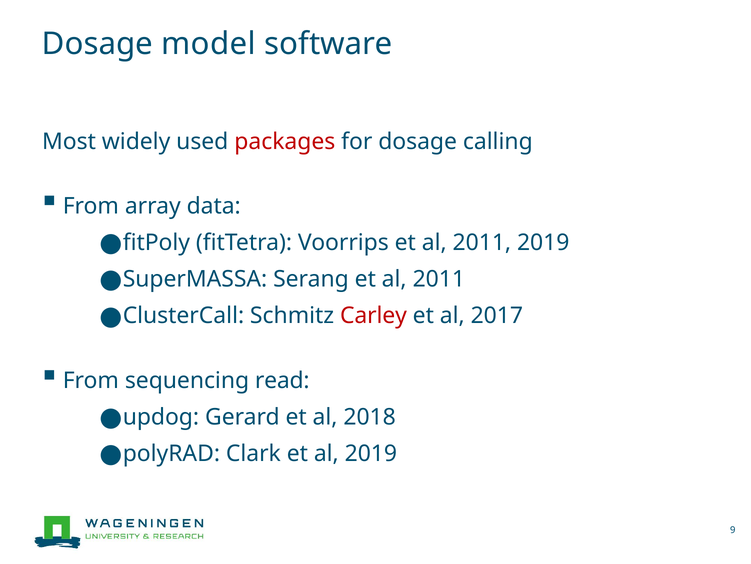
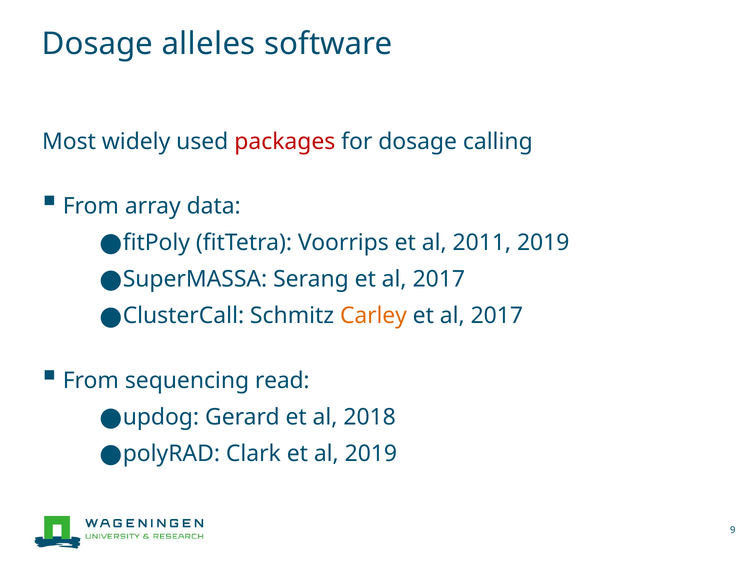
model: model -> alleles
Serang et al 2011: 2011 -> 2017
Carley colour: red -> orange
